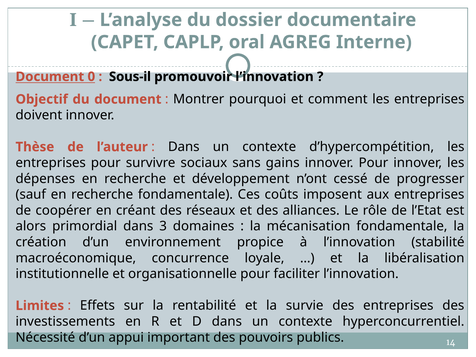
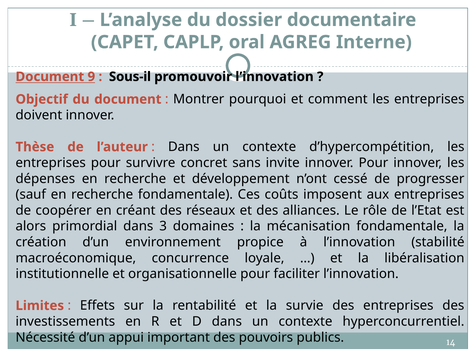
0: 0 -> 9
sociaux: sociaux -> concret
gains: gains -> invite
